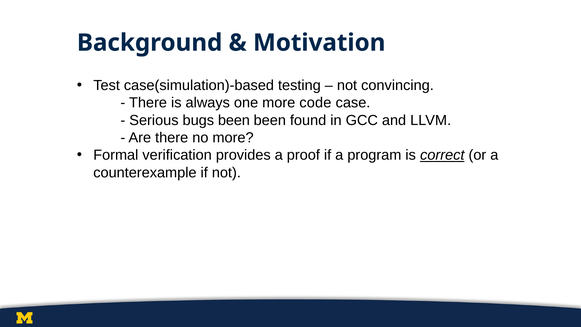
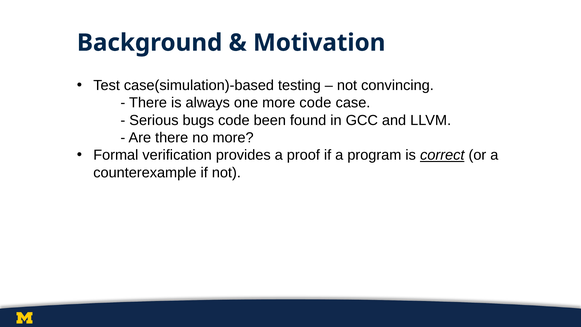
bugs been: been -> code
